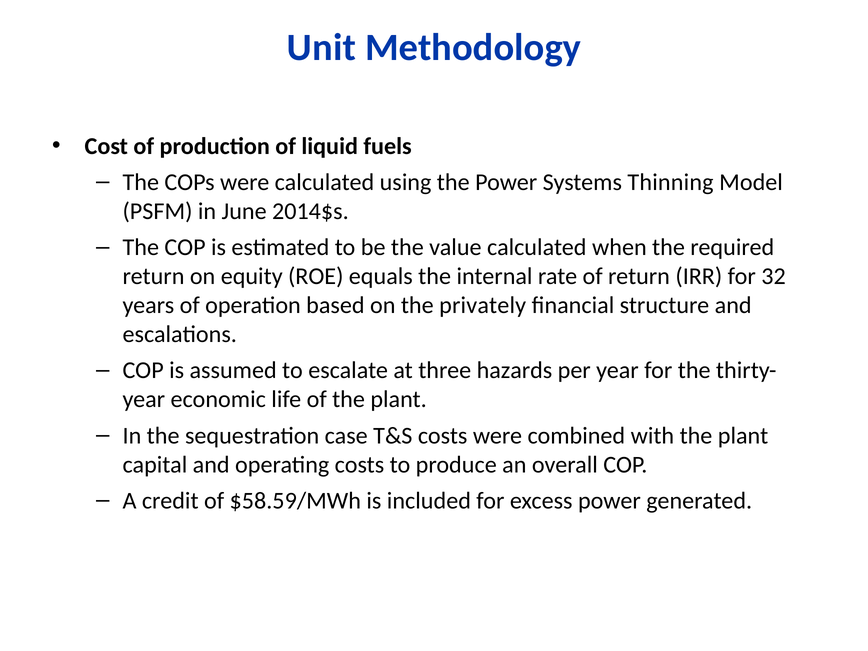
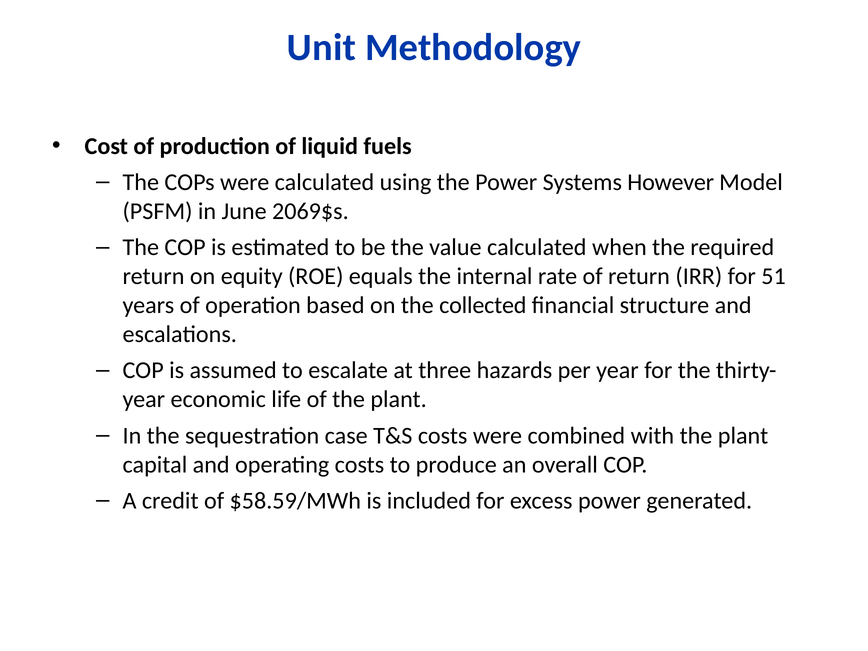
Thinning: Thinning -> However
2014$s: 2014$s -> 2069$s
32: 32 -> 51
privately: privately -> collected
